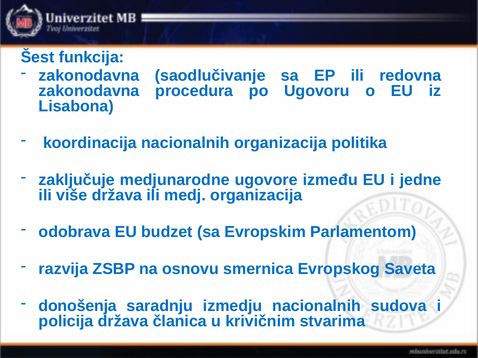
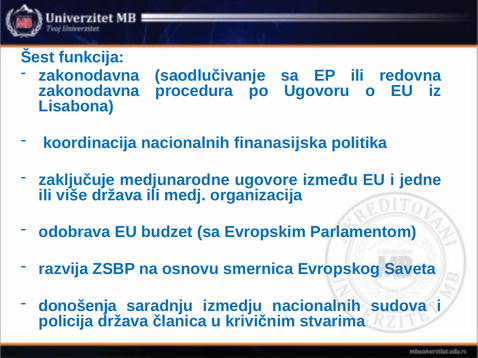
nacionalnih organizacija: organizacija -> finanasijska
